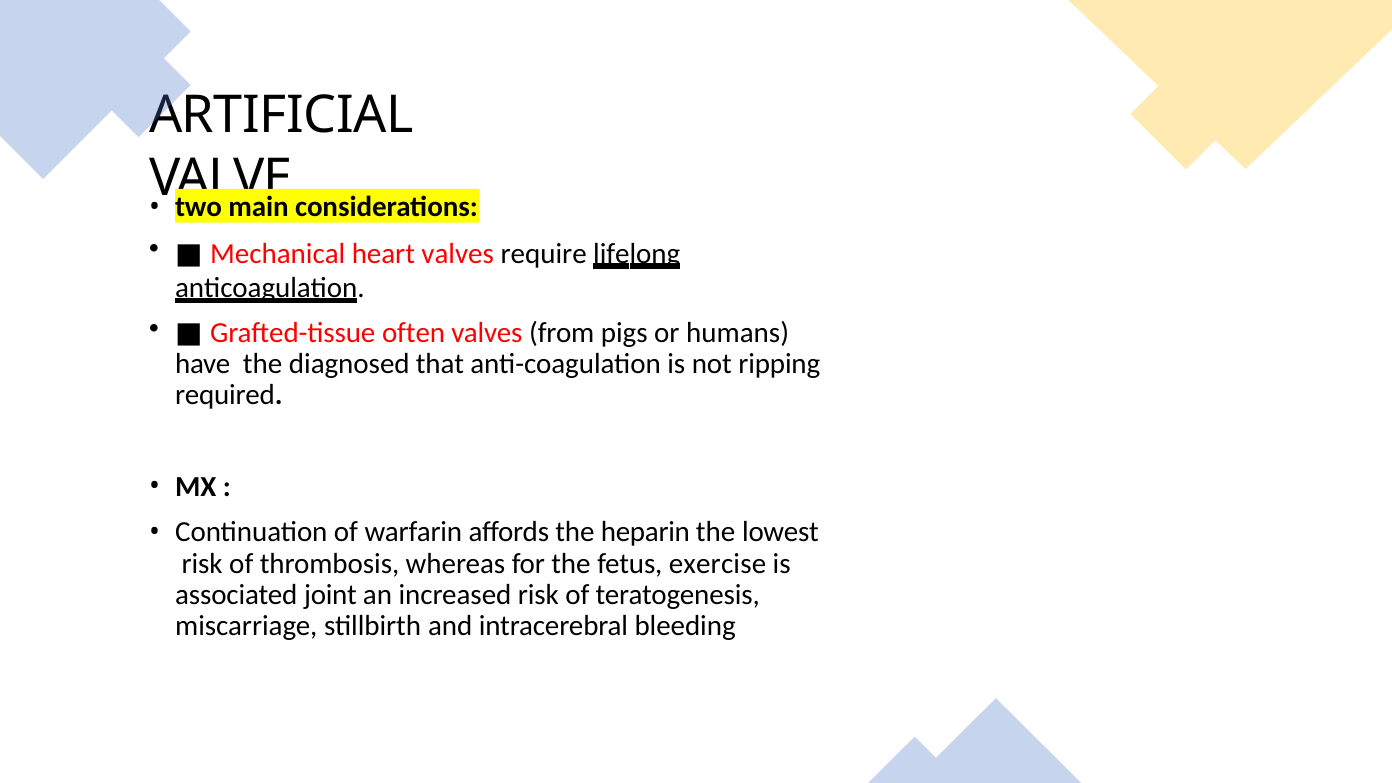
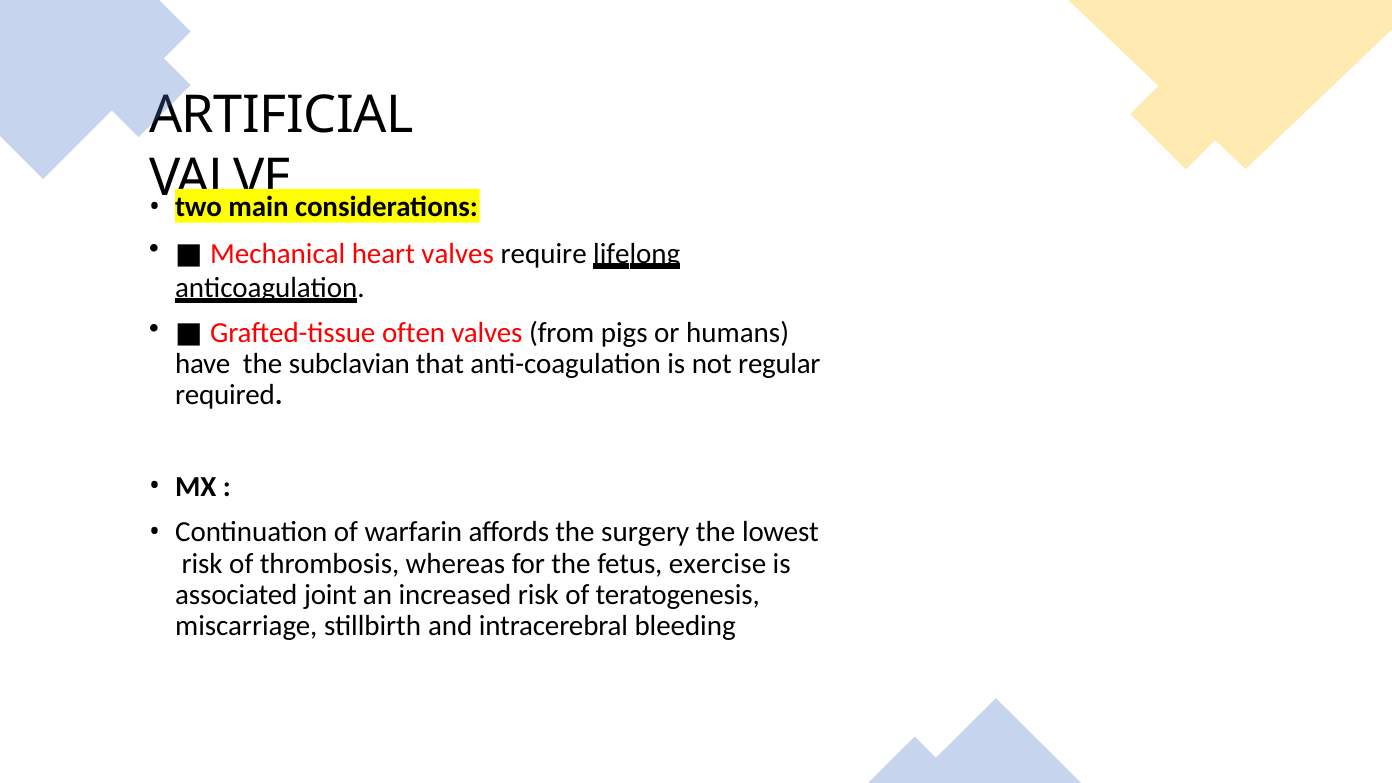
diagnosed: diagnosed -> subclavian
ripping: ripping -> regular
heparin: heparin -> surgery
